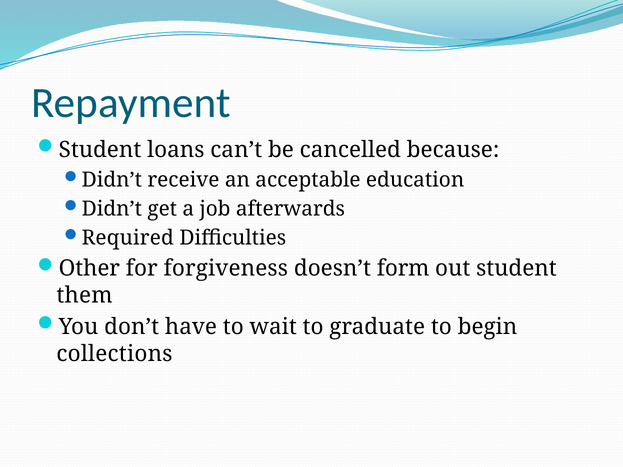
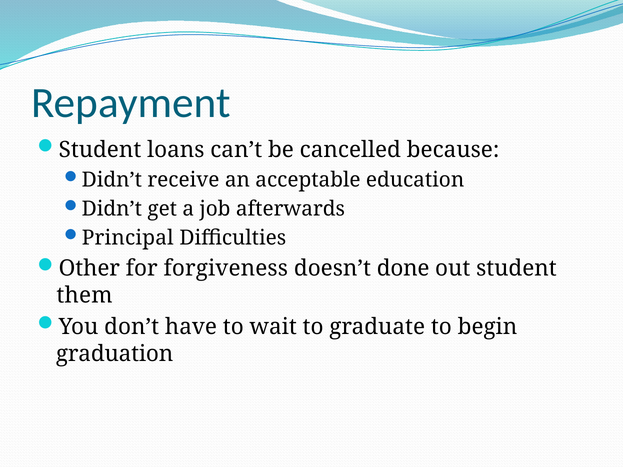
Required: Required -> Principal
form: form -> done
collections: collections -> graduation
